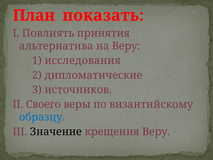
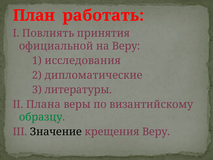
показать: показать -> работать
альтернатива: альтернатива -> официальной
источников: источников -> литературы
Своего: Своего -> Плана
образцу colour: blue -> green
